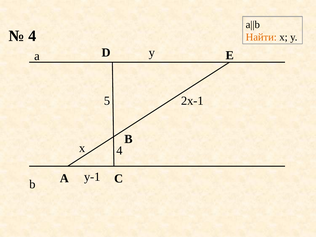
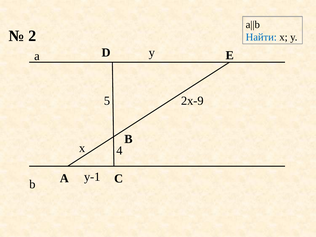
4 at (32, 36): 4 -> 2
Найти colour: orange -> blue
2x-1: 2x-1 -> 2x-9
